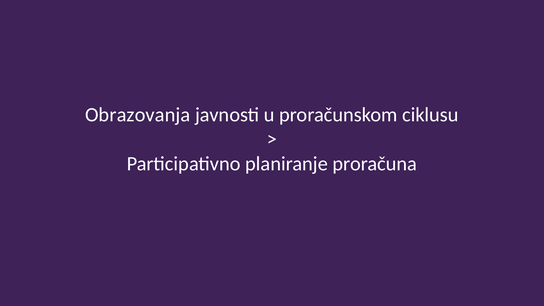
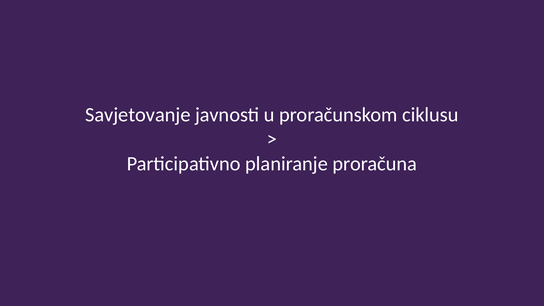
Obrazovanja: Obrazovanja -> Savjetovanje
